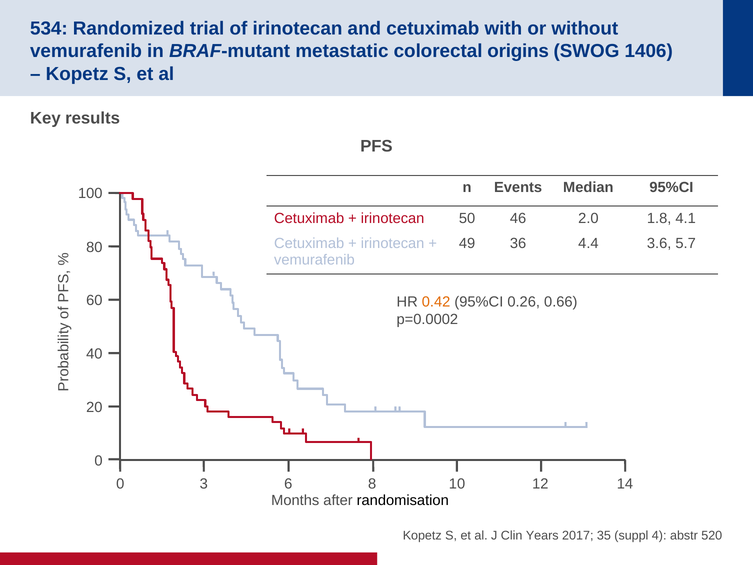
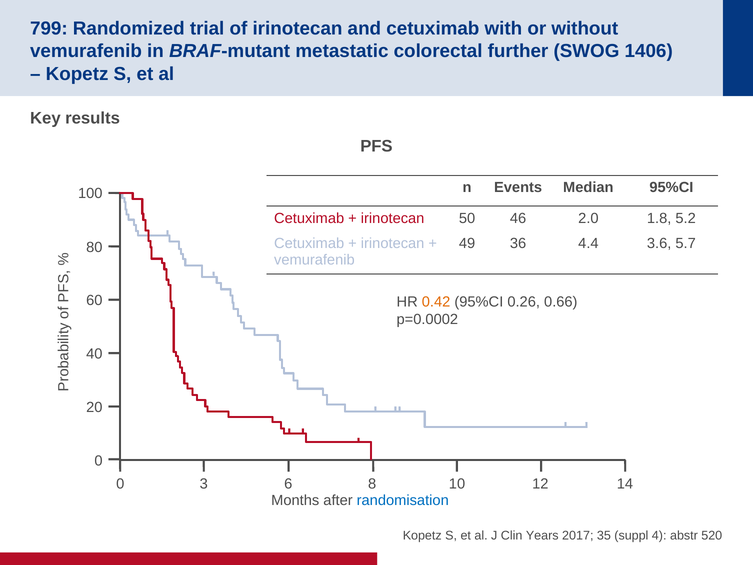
534: 534 -> 799
origins: origins -> further
4.1: 4.1 -> 5.2
randomisation colour: black -> blue
